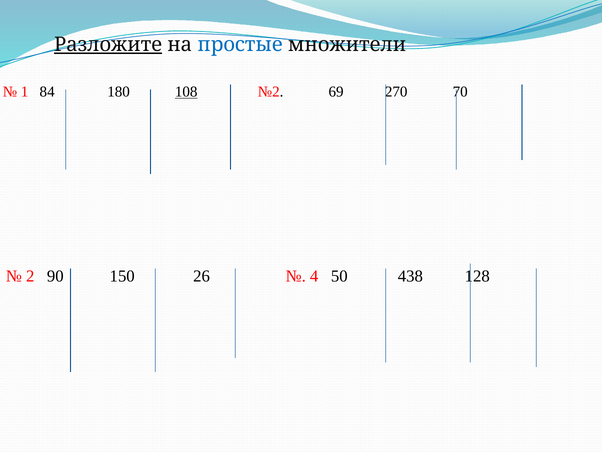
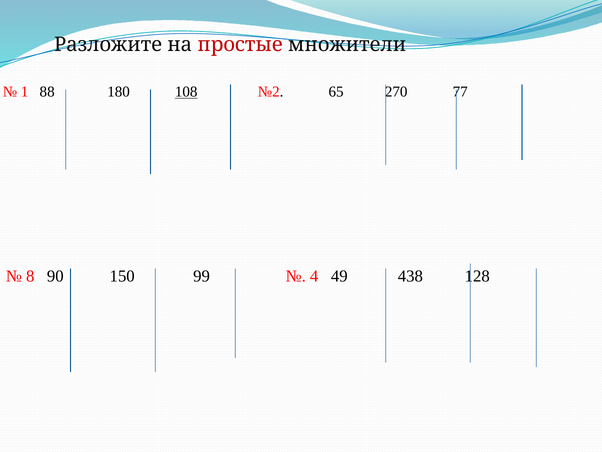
Разложите underline: present -> none
простые colour: blue -> red
84: 84 -> 88
69: 69 -> 65
70: 70 -> 77
2: 2 -> 8
26: 26 -> 99
50: 50 -> 49
